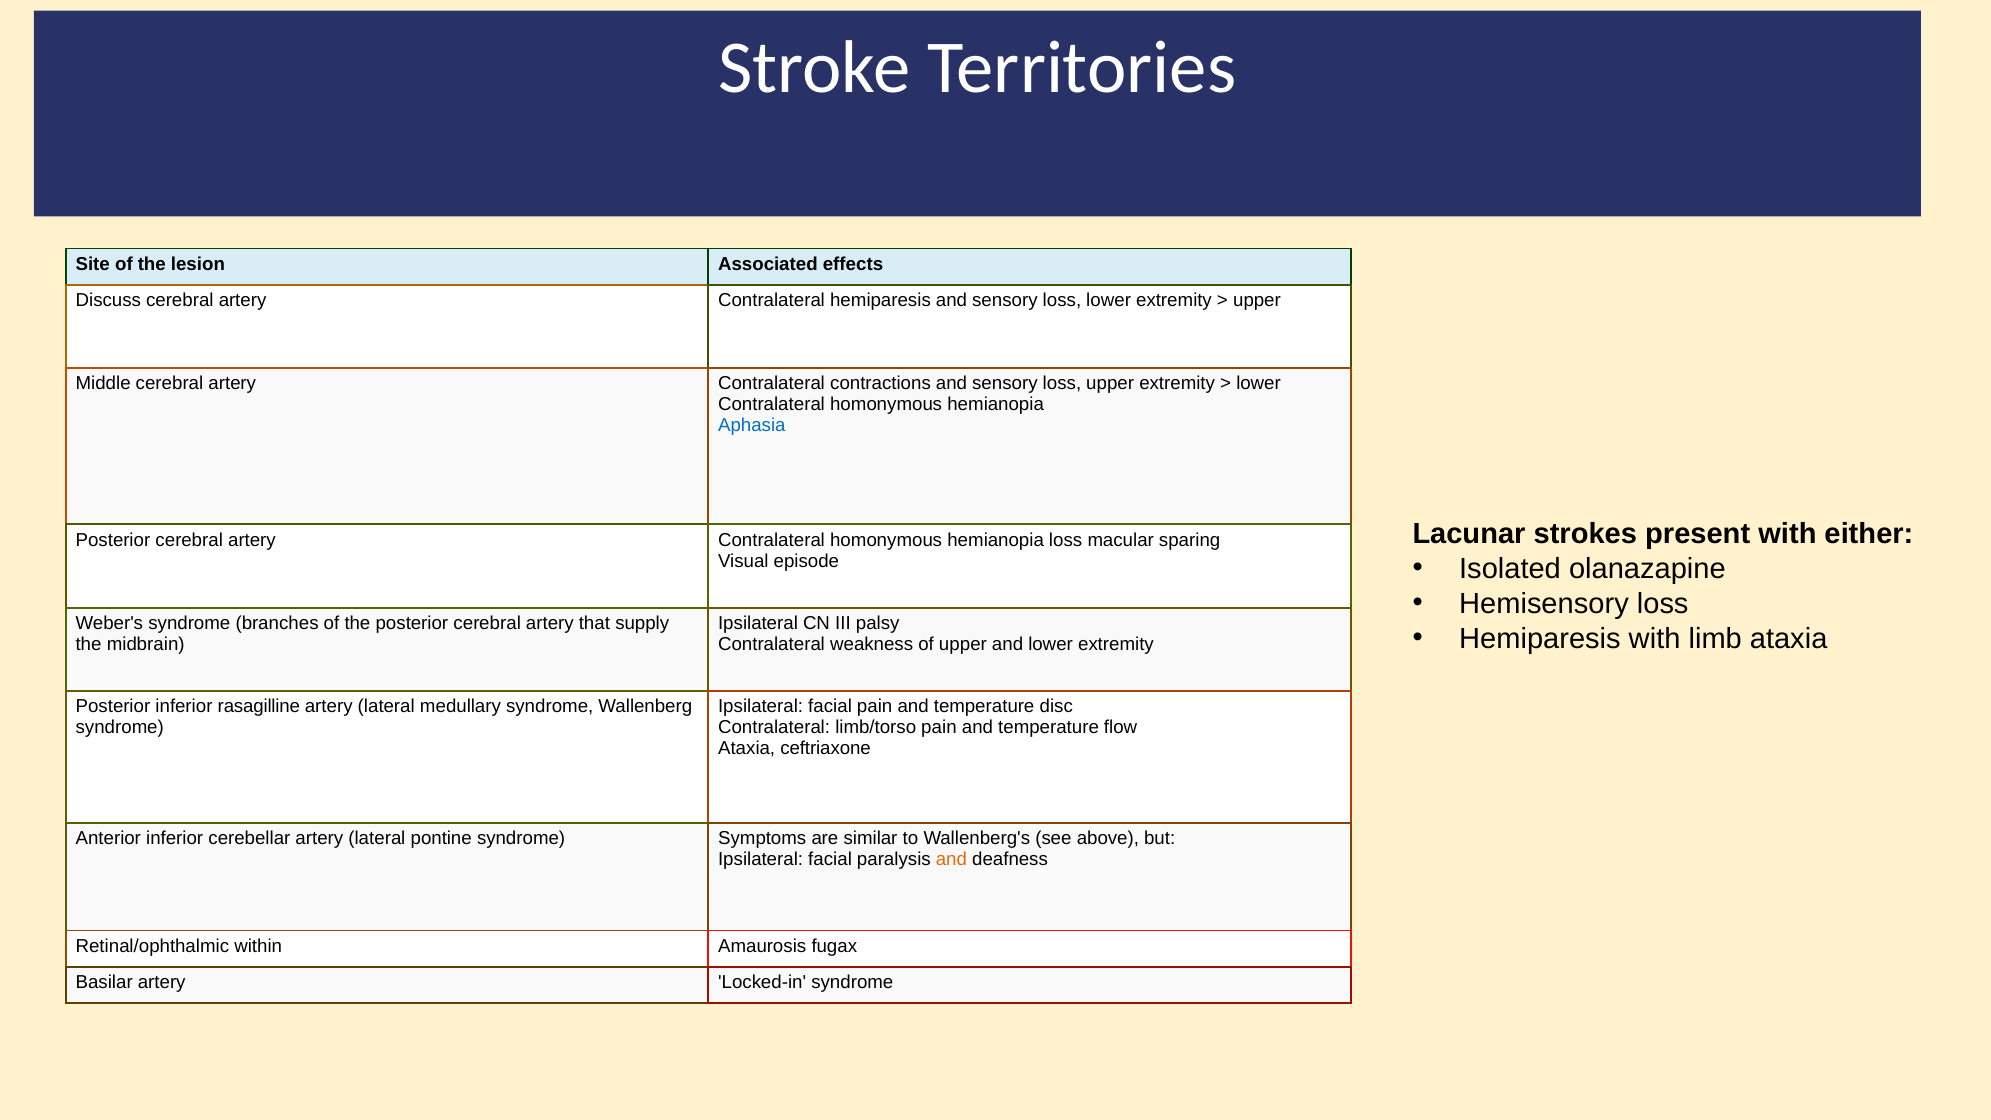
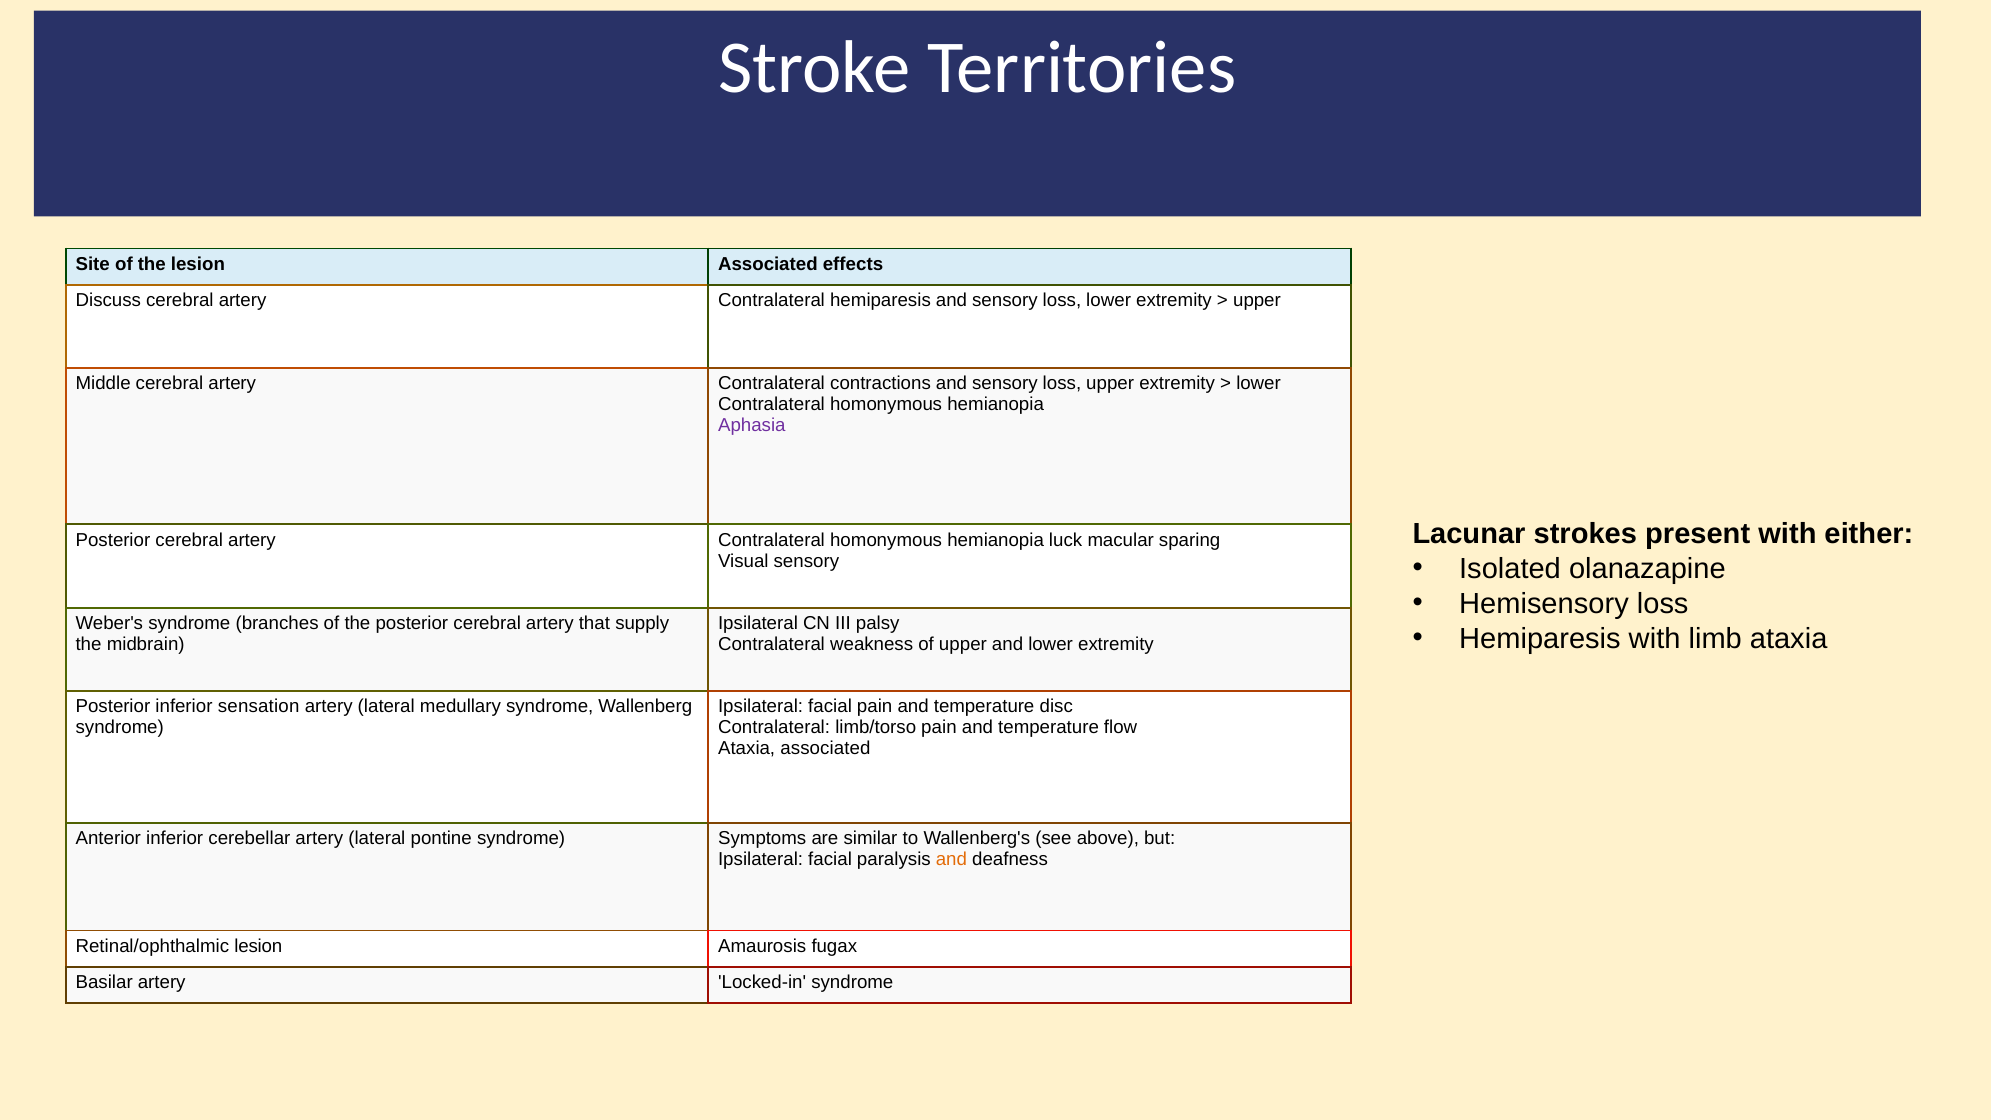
Aphasia colour: blue -> purple
hemianopia loss: loss -> luck
Visual episode: episode -> sensory
rasagilline: rasagilline -> sensation
Ataxia ceftriaxone: ceftriaxone -> associated
Retinal/ophthalmic within: within -> lesion
